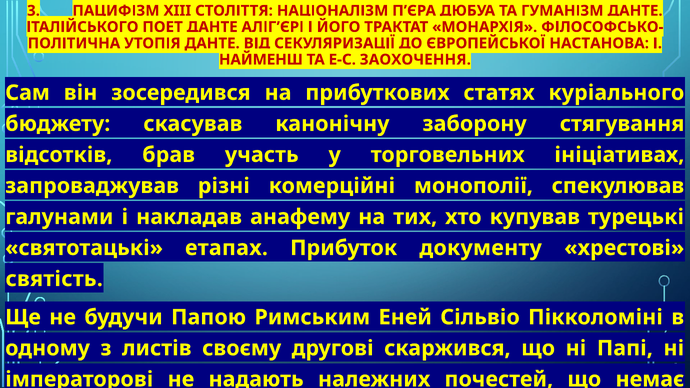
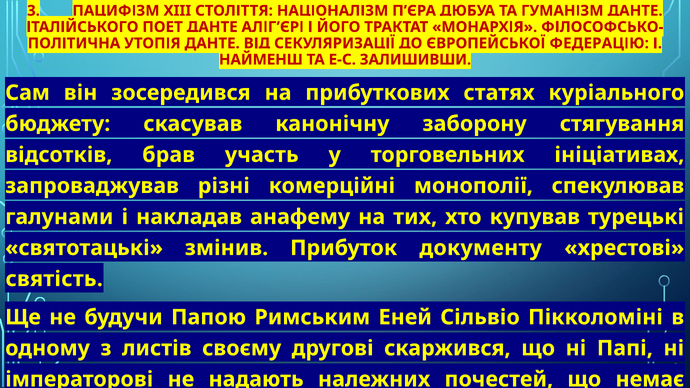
НАСТАНОВА: НАСТАНОВА -> ФЕДЕРАЦІЮ
ЗАОХОЧЕННЯ: ЗАОХОЧЕННЯ -> ЗАЛИШИВШИ
етапах: етапах -> змінив
